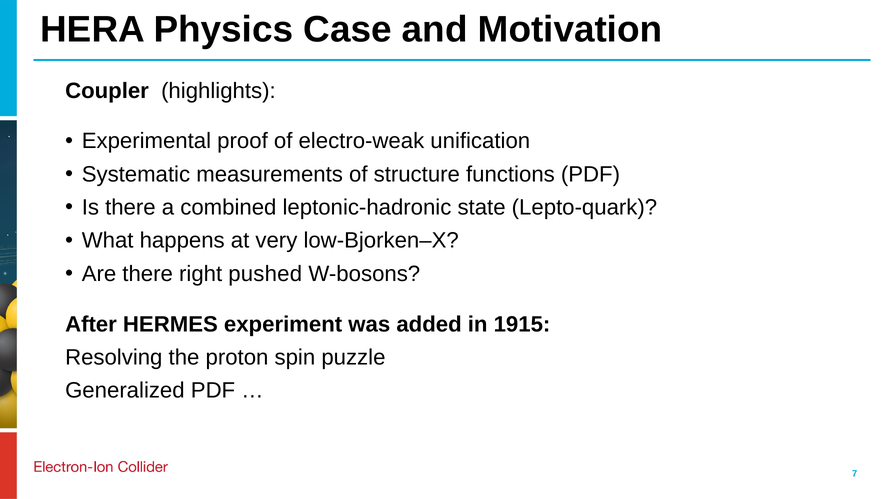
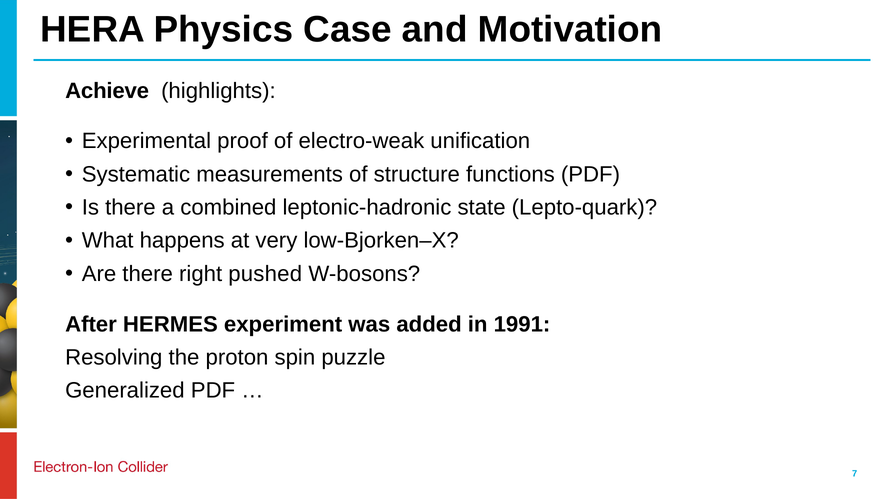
Coupler: Coupler -> Achieve
1915: 1915 -> 1991
